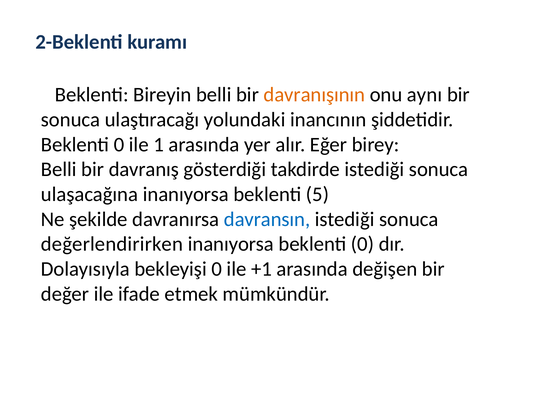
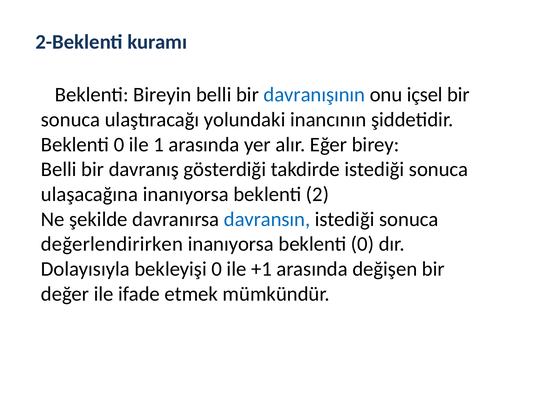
davranışının colour: orange -> blue
aynı: aynı -> içsel
5: 5 -> 2
